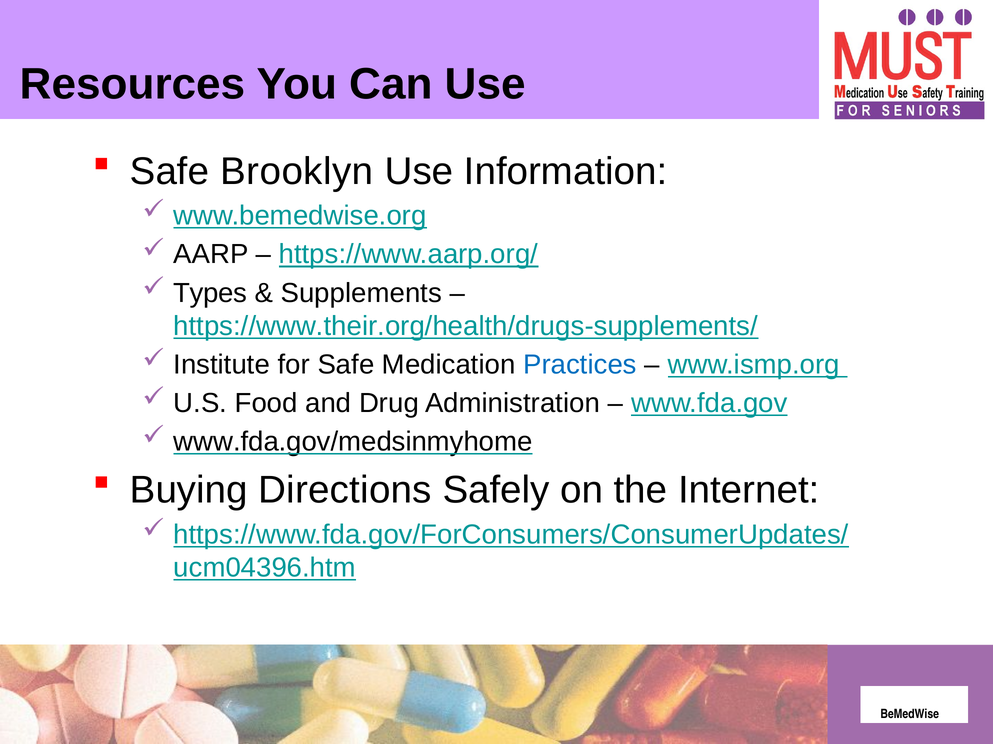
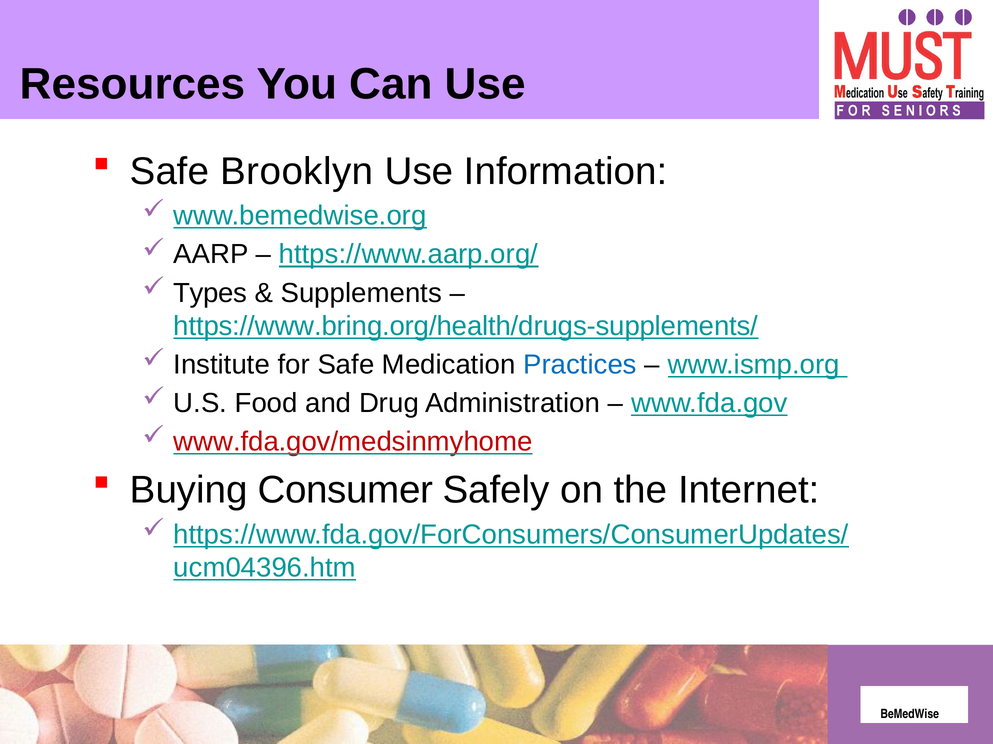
https://www.their.org/health/drugs-supplements/: https://www.their.org/health/drugs-supplements/ -> https://www.bring.org/health/drugs-supplements/
www.fda.gov/medsinmyhome colour: black -> red
Directions: Directions -> Consumer
